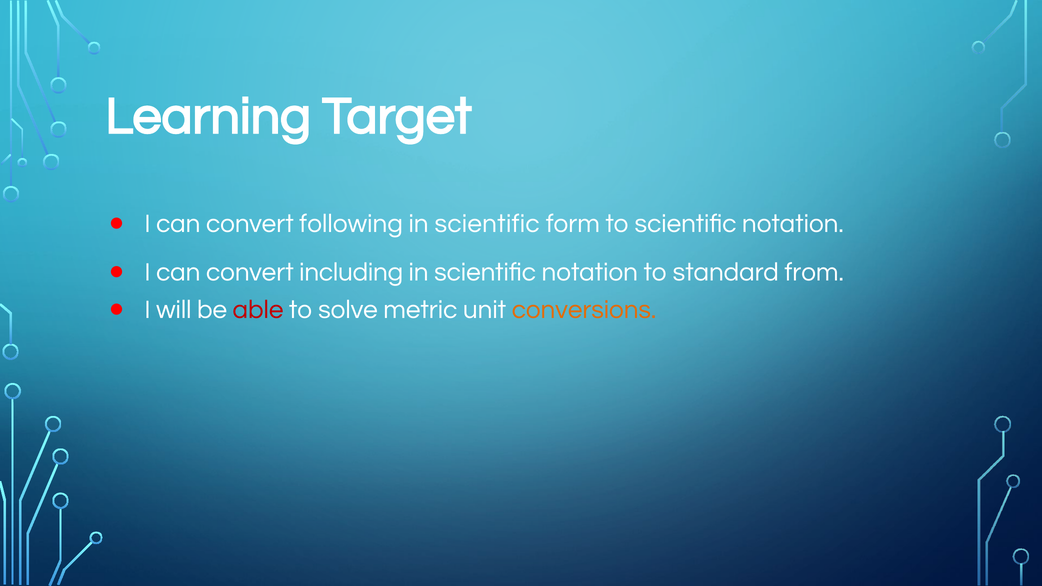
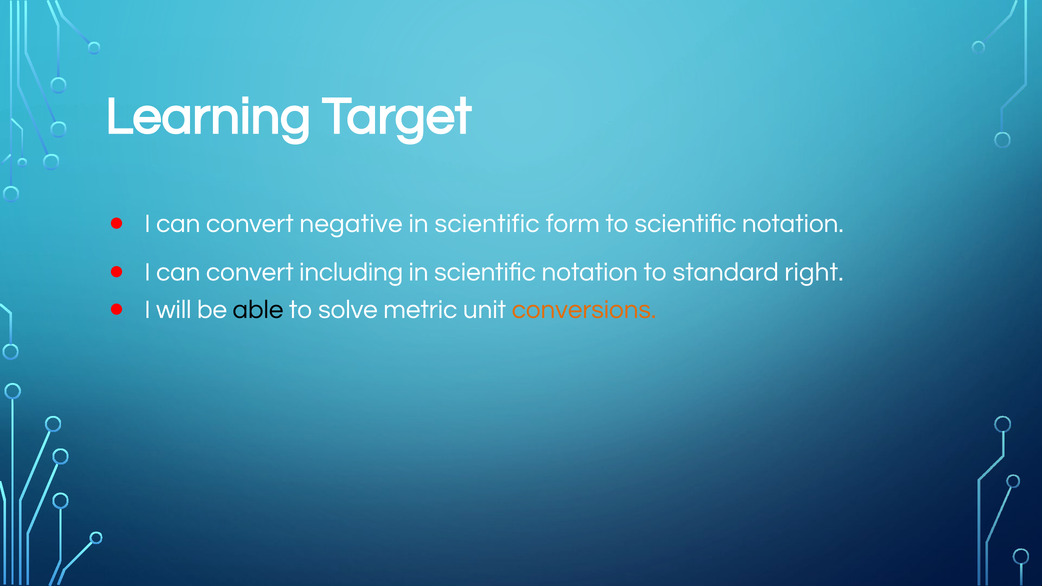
following: following -> negative
from: from -> right
able colour: red -> black
